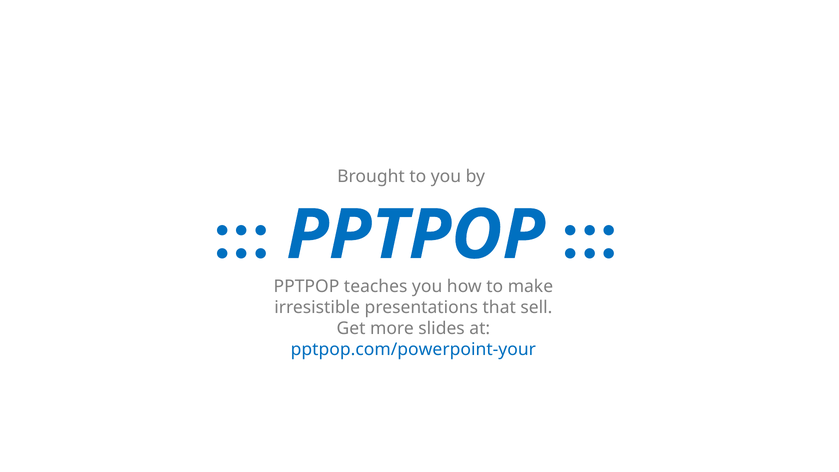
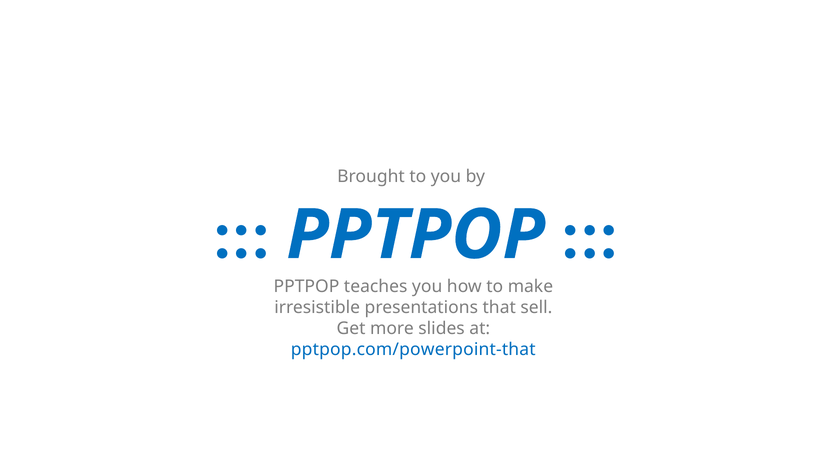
pptpop.com/powerpoint-your: pptpop.com/powerpoint-your -> pptpop.com/powerpoint-that
